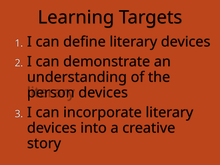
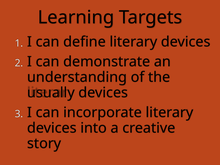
person: person -> usually
